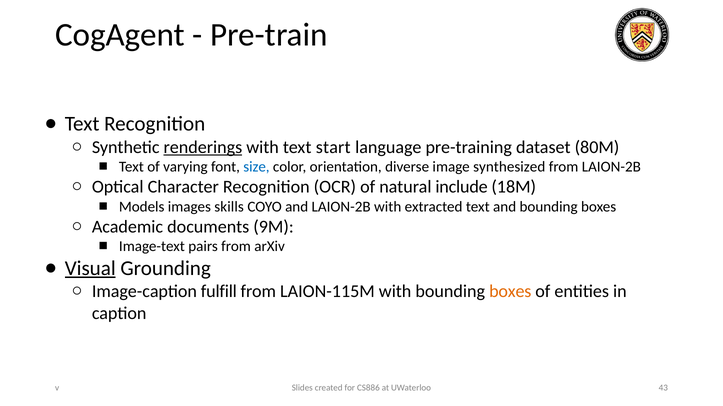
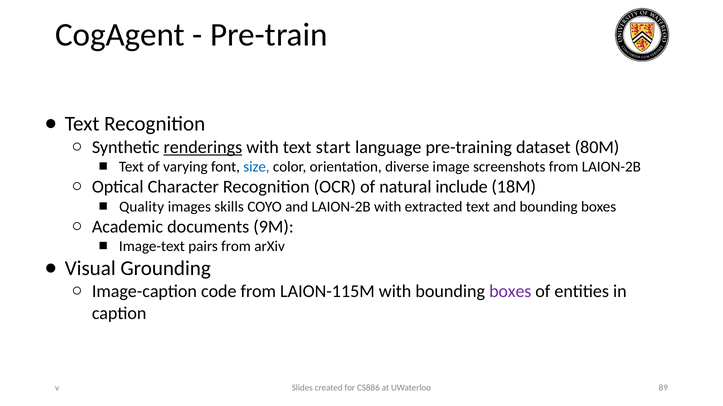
synthesized: synthesized -> screenshots
Models: Models -> Quality
Visual underline: present -> none
fulfill: fulfill -> code
boxes at (510, 292) colour: orange -> purple
43: 43 -> 89
